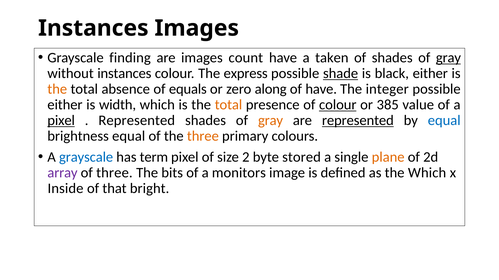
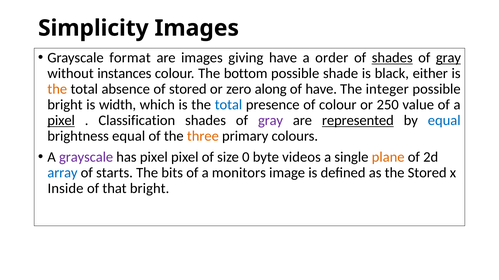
Instances at (93, 28): Instances -> Simplicity
finding: finding -> format
count: count -> giving
taken: taken -> order
shades at (392, 58) underline: none -> present
express: express -> bottom
shade underline: present -> none
of equals: equals -> stored
either at (65, 105): either -> bright
total at (229, 105) colour: orange -> blue
colour at (338, 105) underline: present -> none
385: 385 -> 250
Represented at (137, 121): Represented -> Classification
gray at (271, 121) colour: orange -> purple
grayscale at (86, 157) colour: blue -> purple
has term: term -> pixel
2: 2 -> 0
stored: stored -> videos
array colour: purple -> blue
of three: three -> starts
the Which: Which -> Stored
